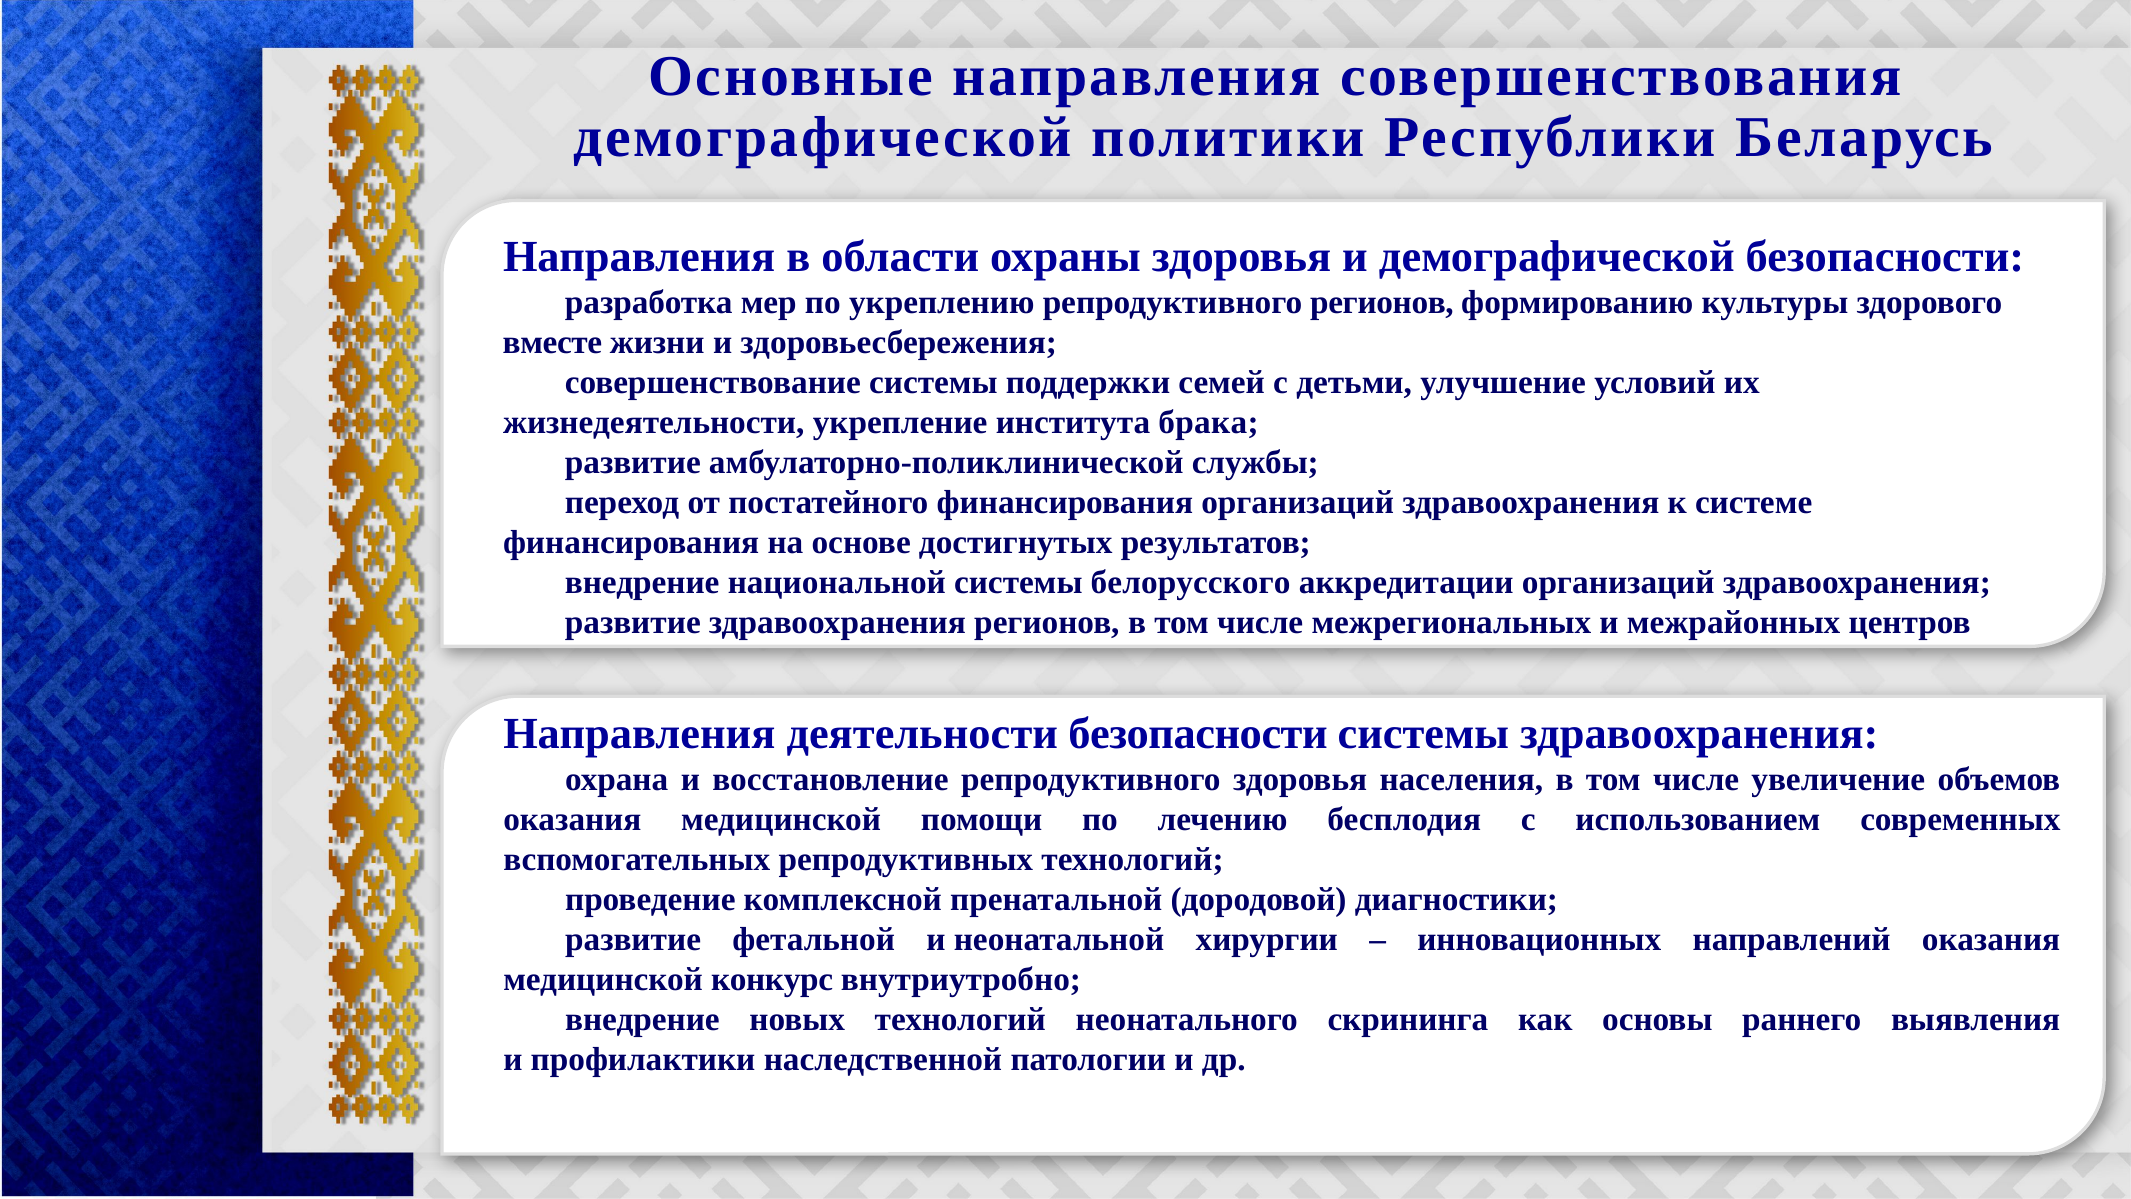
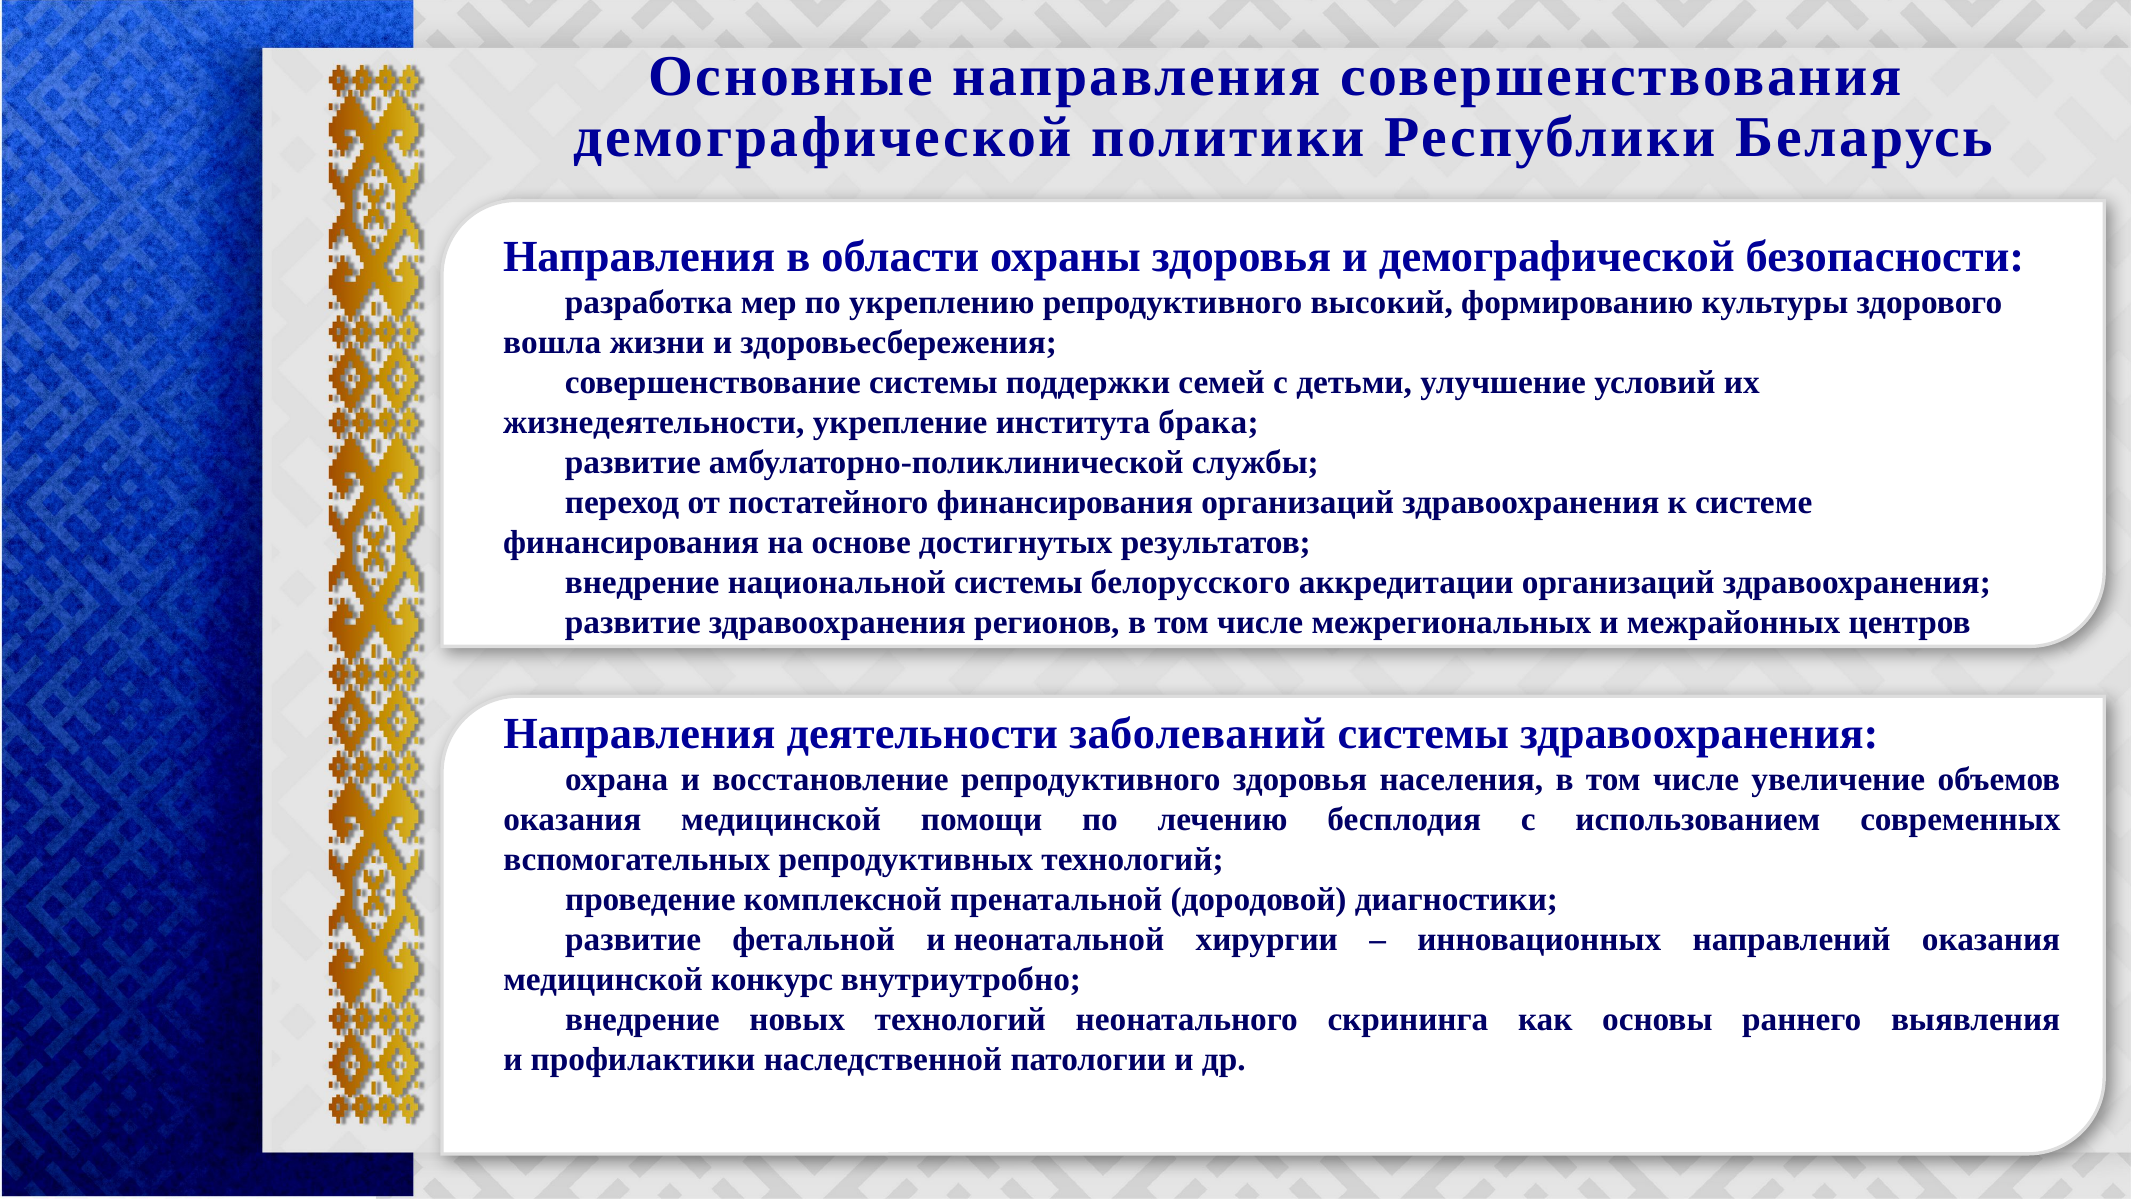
репродуктивного регионов: регионов -> высокий
вместе: вместе -> вошла
деятельности безопасности: безопасности -> заболеваний
